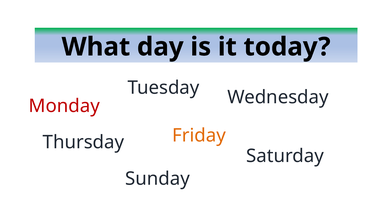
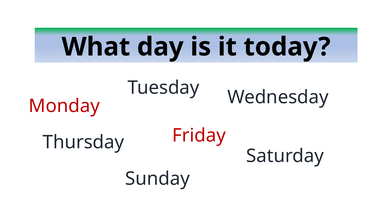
Friday colour: orange -> red
